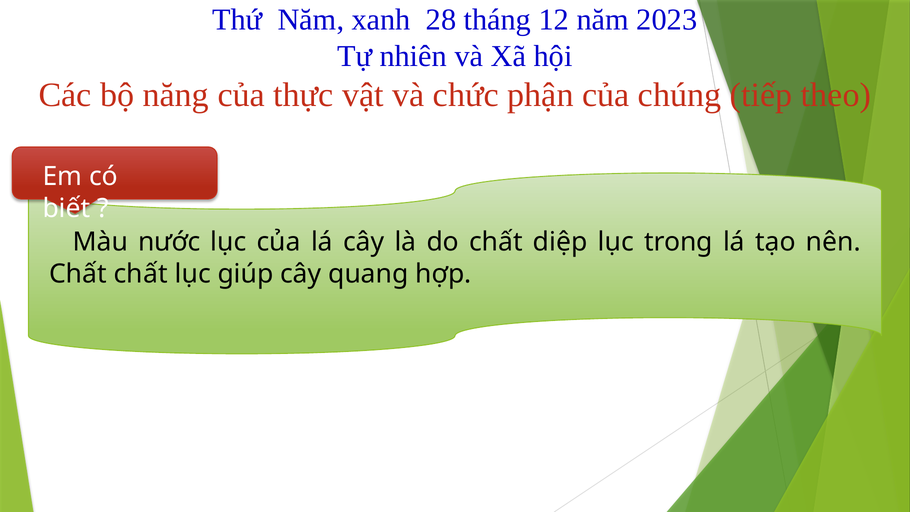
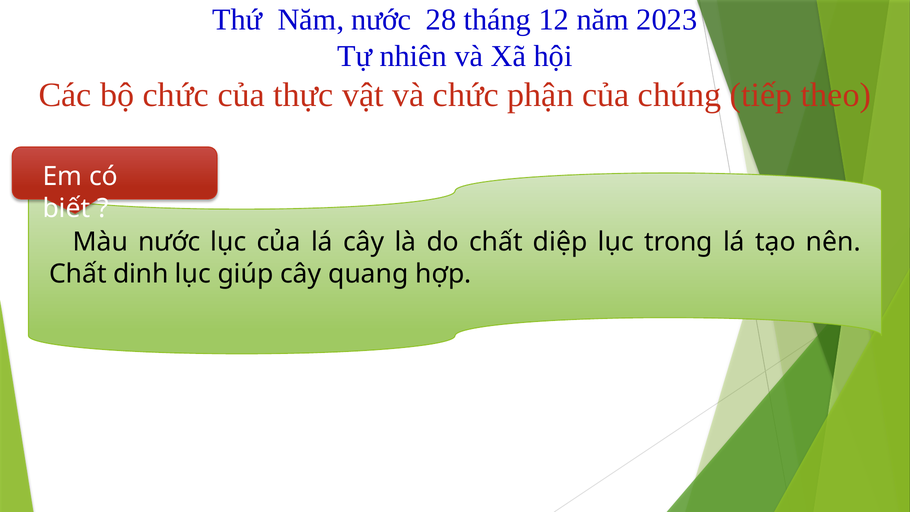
Năm xanh: xanh -> nước
bộ năng: năng -> chức
Chất chất: chất -> dinh
